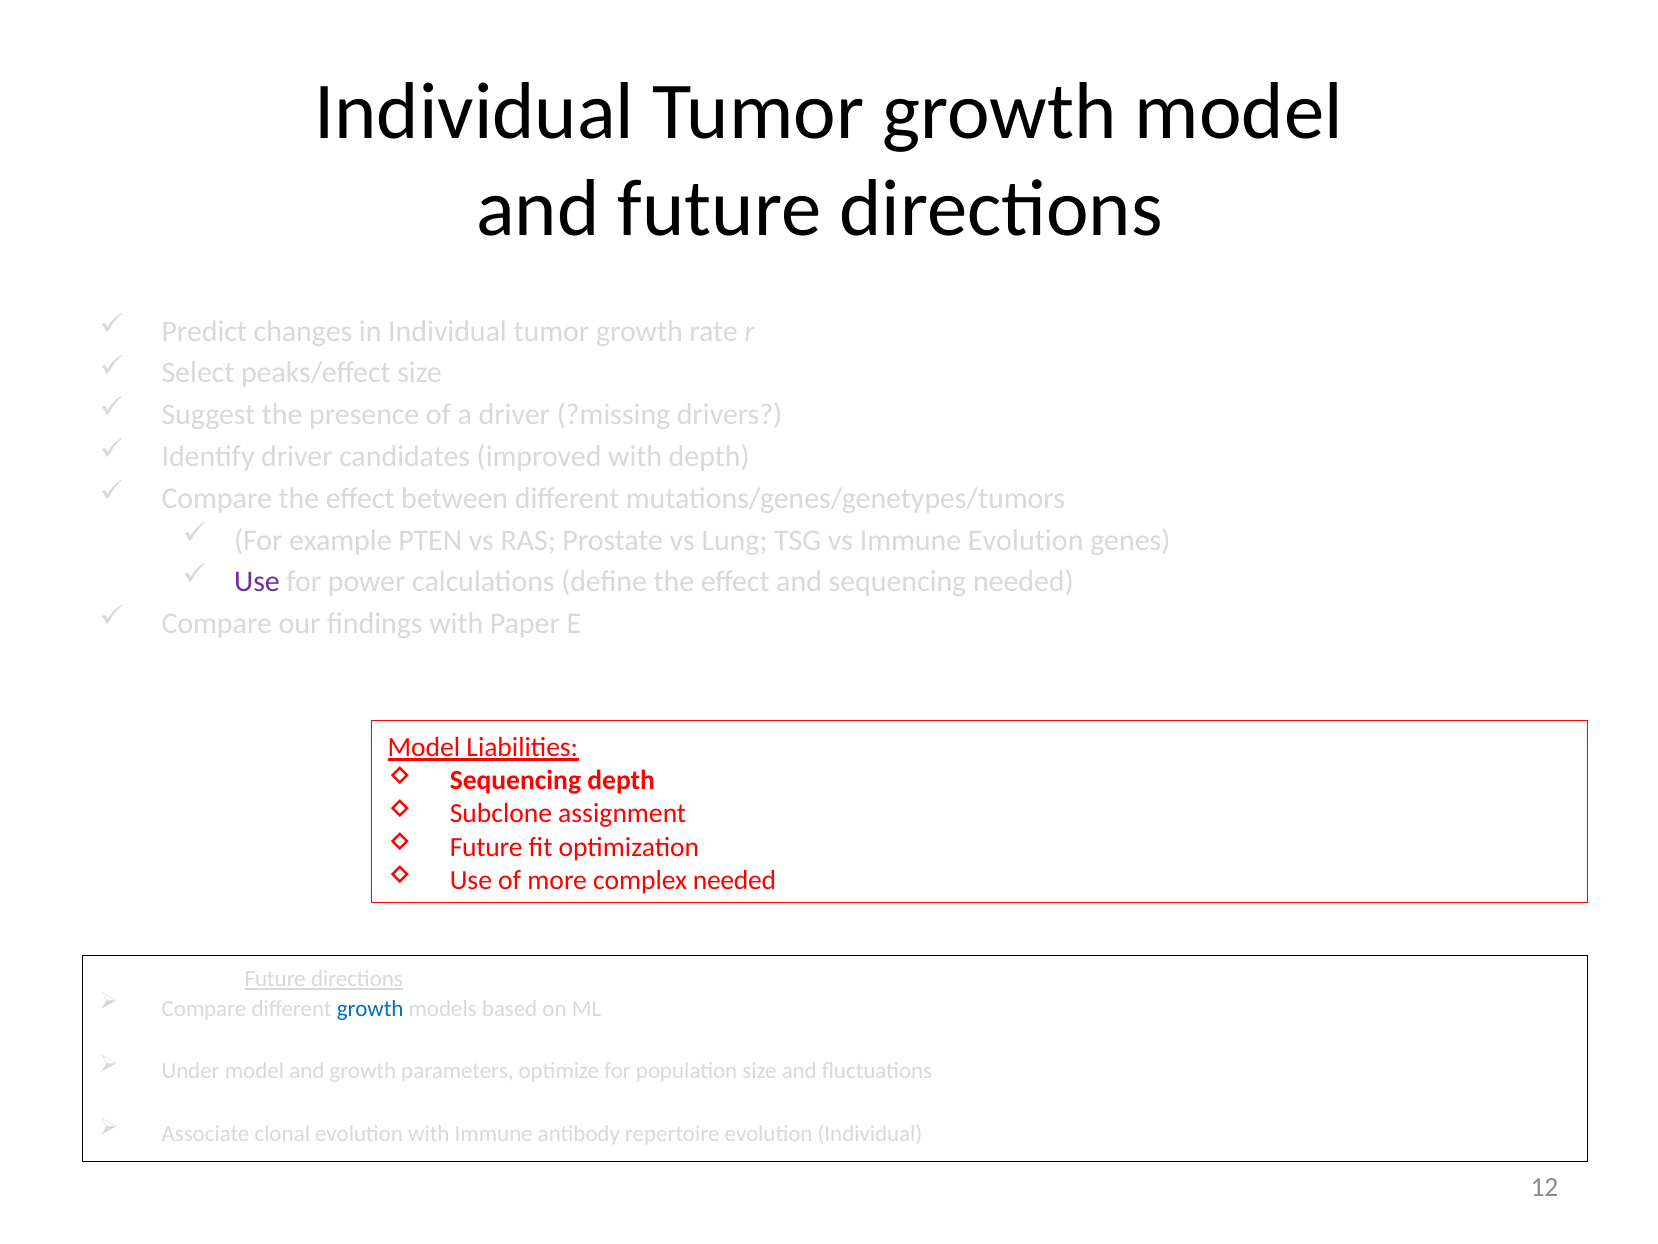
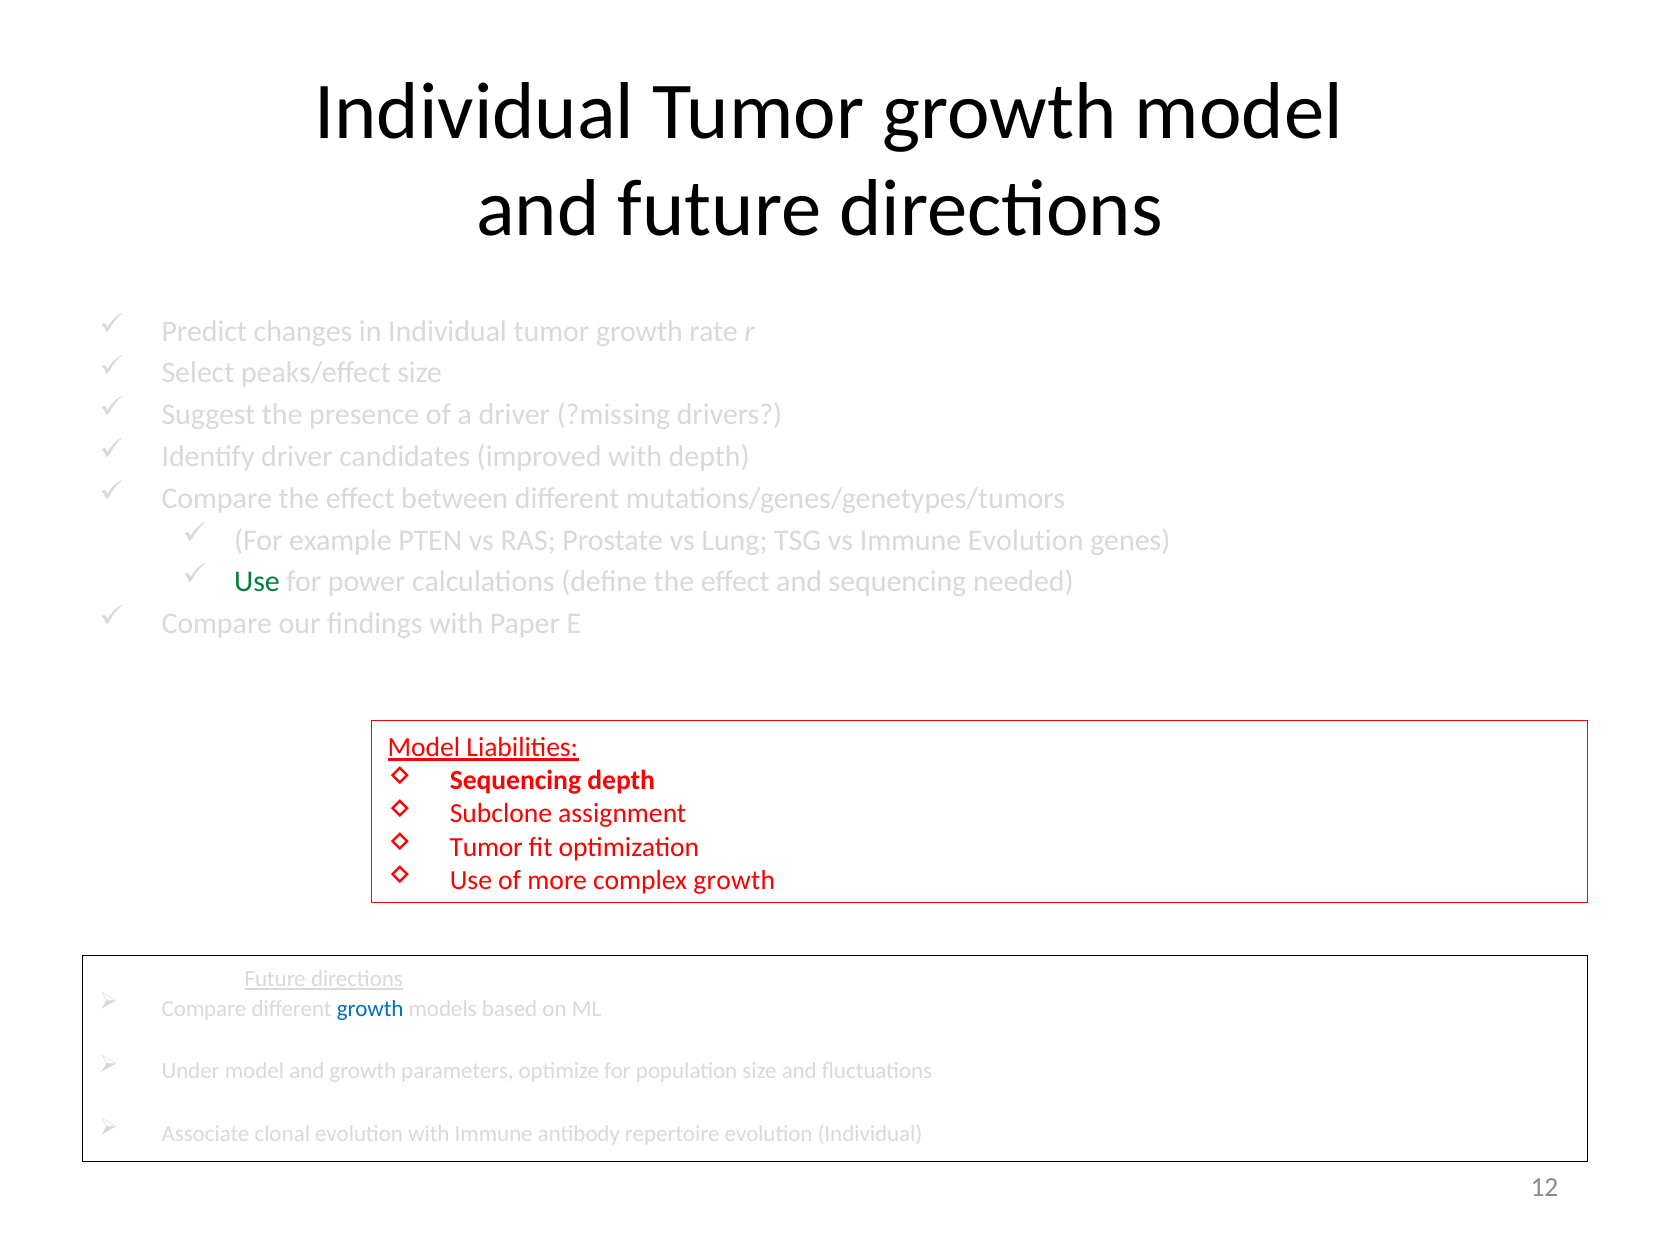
Use at (257, 582) colour: purple -> green
Future at (486, 847): Future -> Tumor
complex needed: needed -> growth
